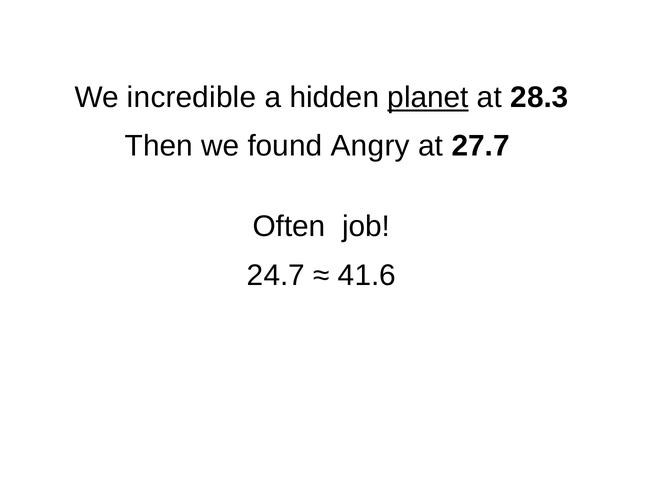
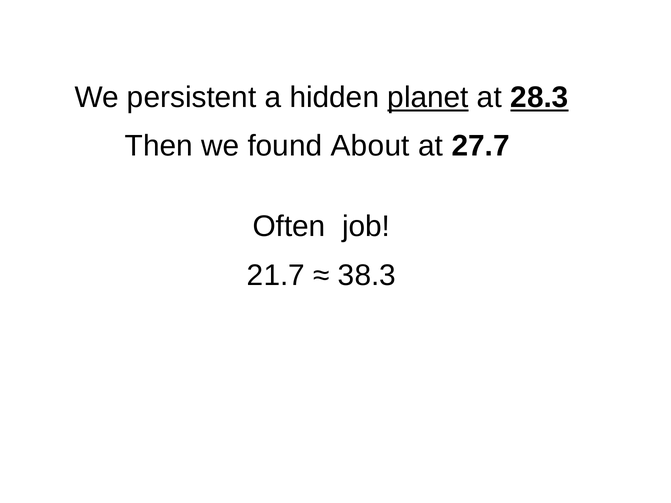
incredible: incredible -> persistent
28.3 underline: none -> present
Angry: Angry -> About
24.7: 24.7 -> 21.7
41.6: 41.6 -> 38.3
